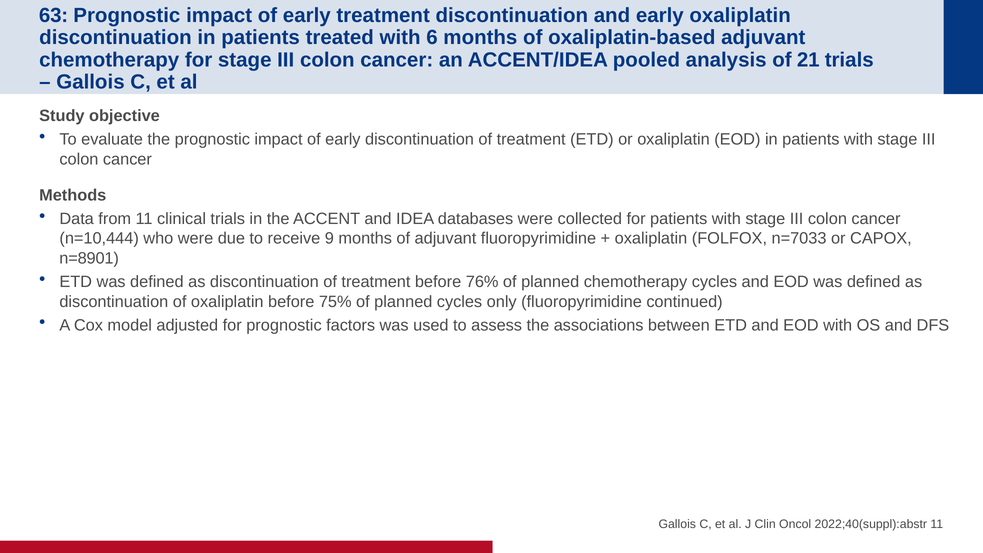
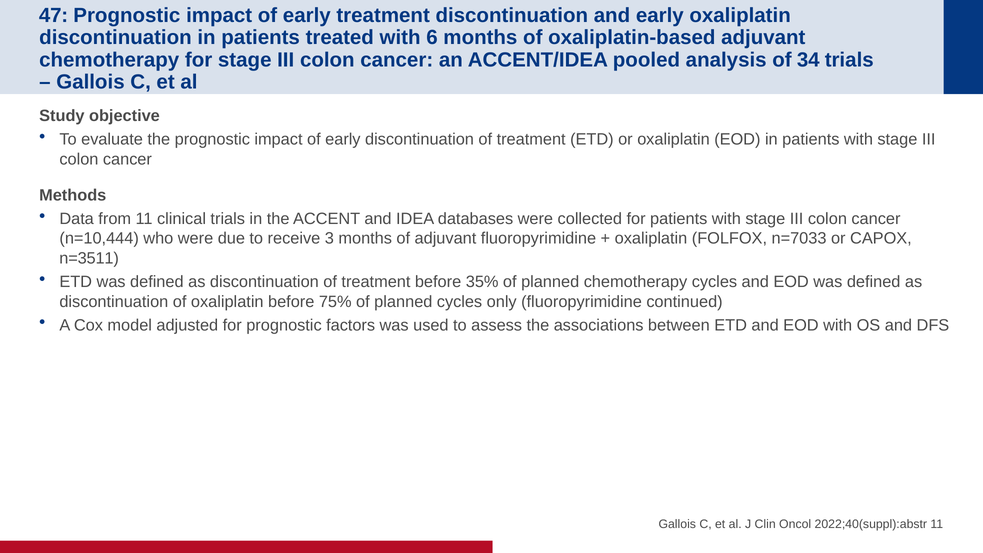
63: 63 -> 47
21: 21 -> 34
9: 9 -> 3
n=8901: n=8901 -> n=3511
76%: 76% -> 35%
